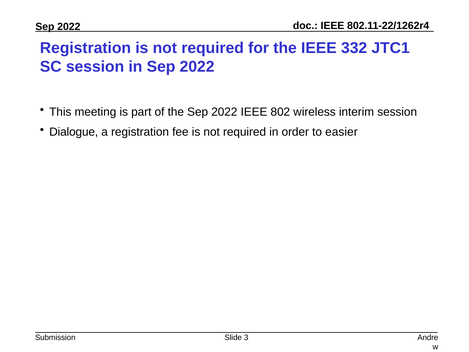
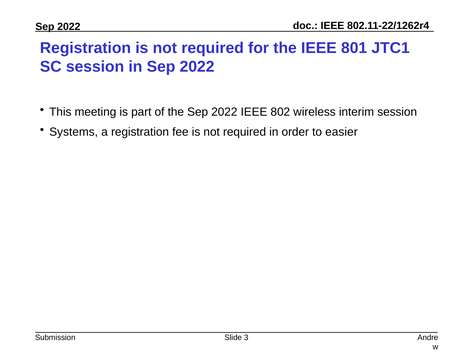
332: 332 -> 801
Dialogue: Dialogue -> Systems
